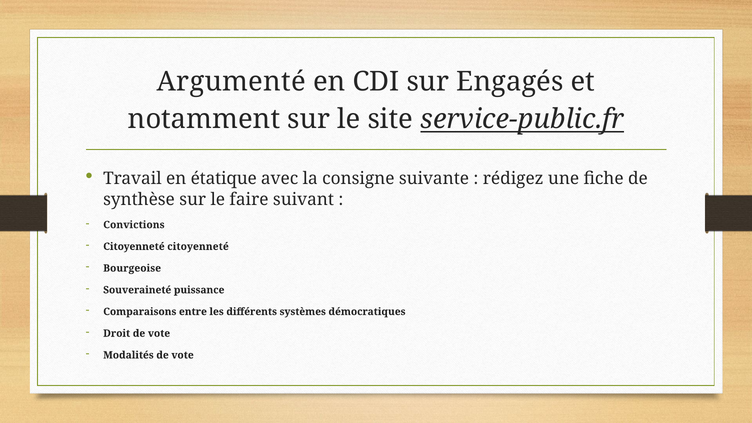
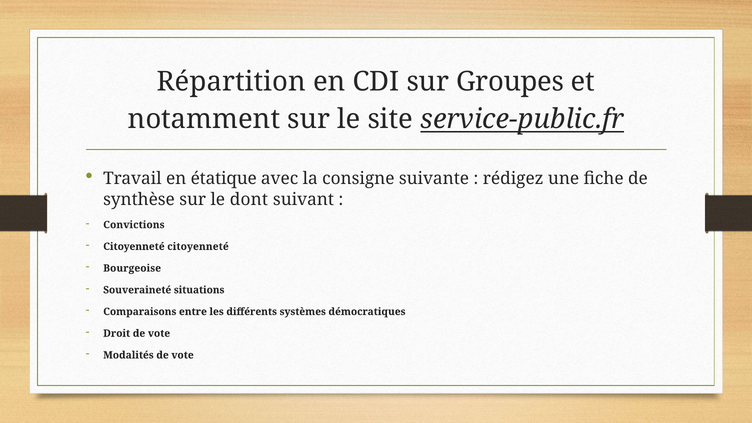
Argumenté: Argumenté -> Répartition
Engagés: Engagés -> Groupes
faire: faire -> dont
puissance: puissance -> situations
